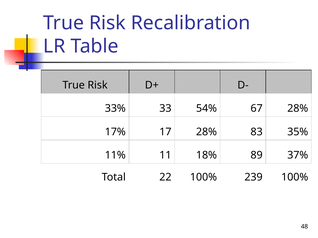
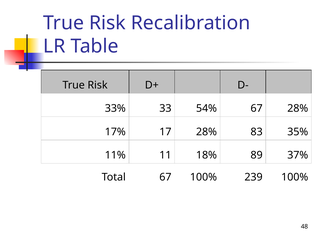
Total 22: 22 -> 67
